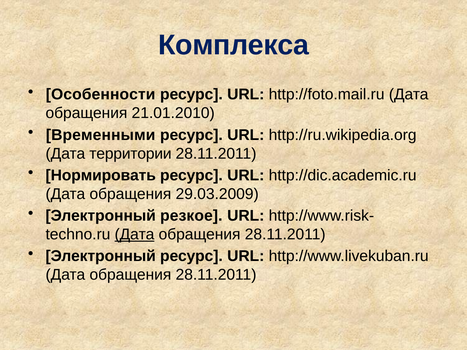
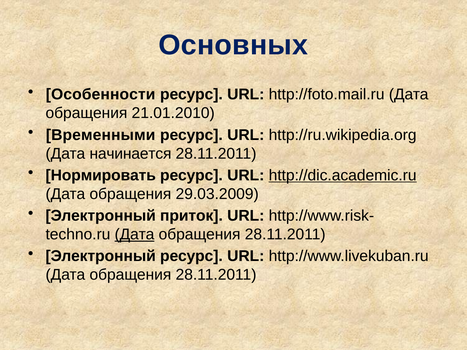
Комплекса: Комплекса -> Основных
территории: территории -> начинается
http://dic.academic.ru underline: none -> present
резкое: резкое -> приток
